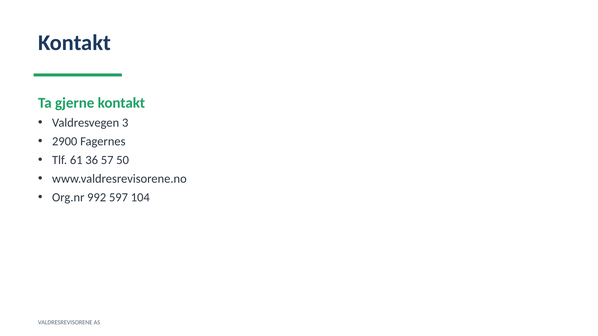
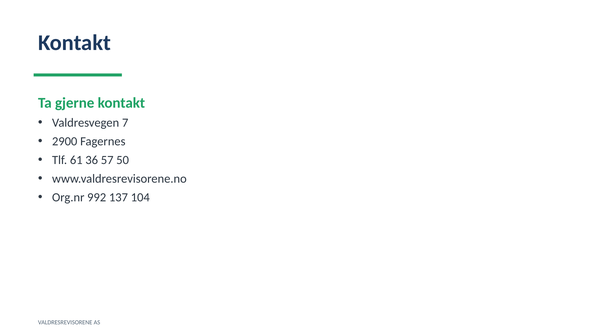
3: 3 -> 7
597: 597 -> 137
